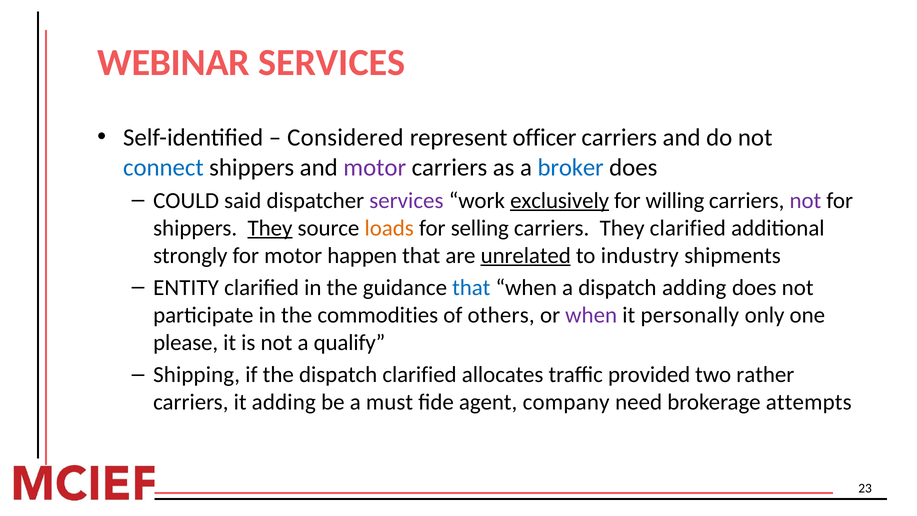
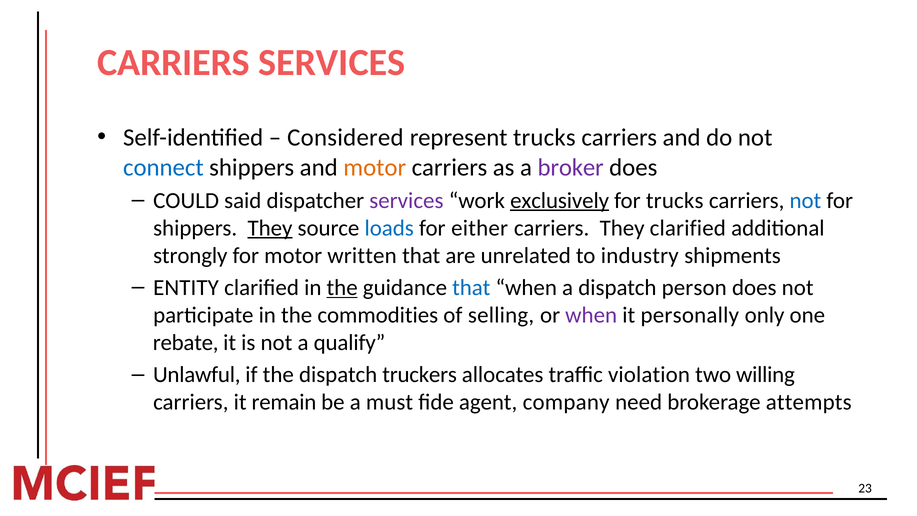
WEBINAR at (174, 63): WEBINAR -> CARRIERS
represent officer: officer -> trucks
motor at (375, 167) colour: purple -> orange
broker colour: blue -> purple
for willing: willing -> trucks
not at (805, 200) colour: purple -> blue
loads colour: orange -> blue
selling: selling -> either
happen: happen -> written
unrelated underline: present -> none
the at (342, 288) underline: none -> present
dispatch adding: adding -> person
others: others -> selling
please: please -> rebate
Shipping: Shipping -> Unlawful
dispatch clarified: clarified -> truckers
provided: provided -> violation
rather: rather -> willing
it adding: adding -> remain
